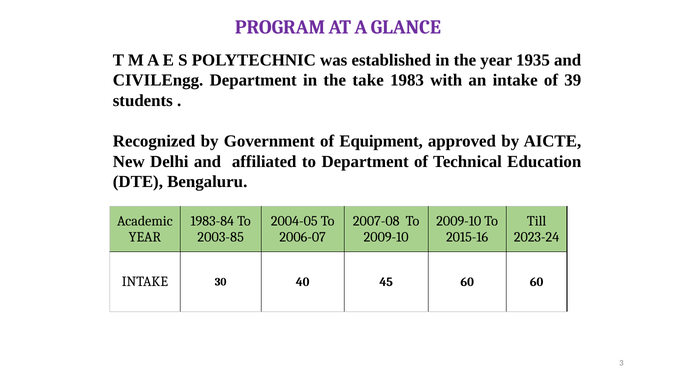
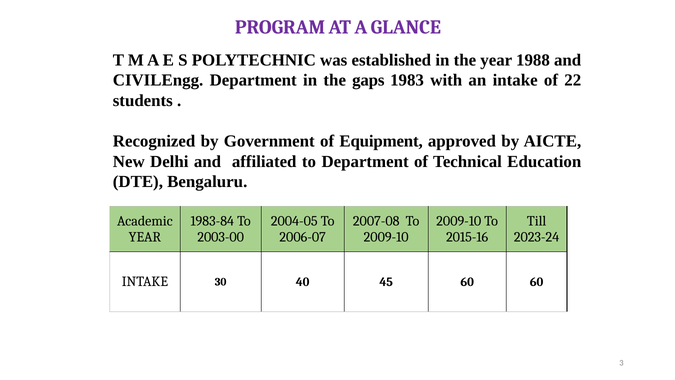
1935: 1935 -> 1988
take: take -> gaps
39: 39 -> 22
2003-85: 2003-85 -> 2003-00
